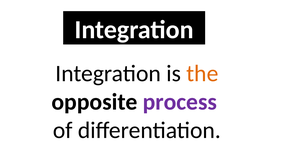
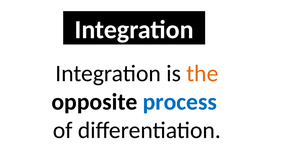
process colour: purple -> blue
